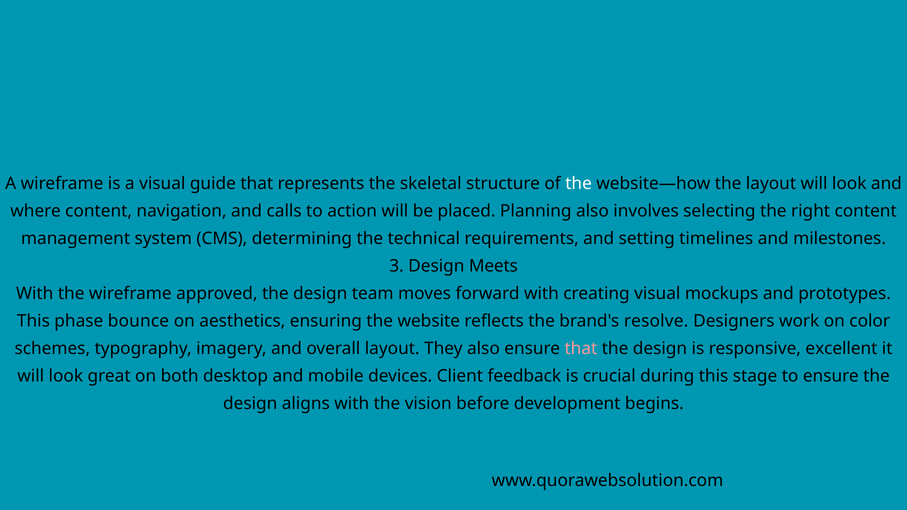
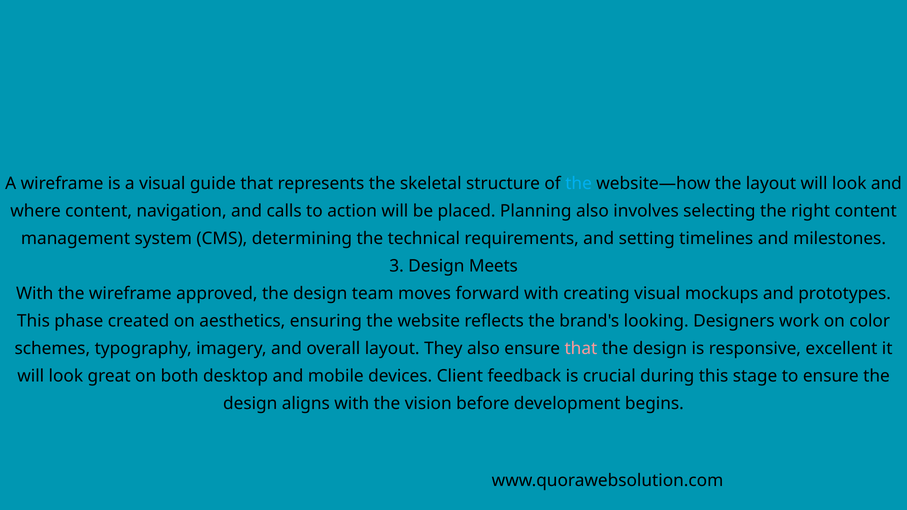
the at (579, 183) colour: white -> light blue
bounce: bounce -> created
resolve: resolve -> looking
